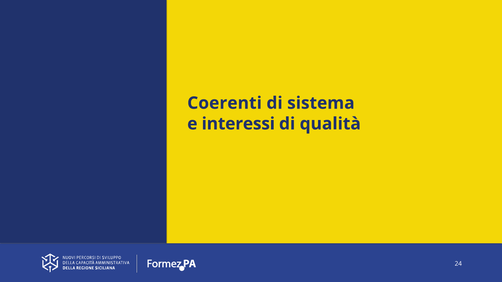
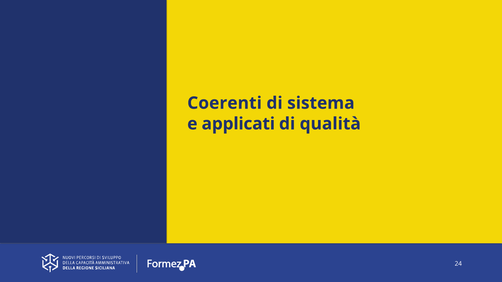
interessi: interessi -> applicati
